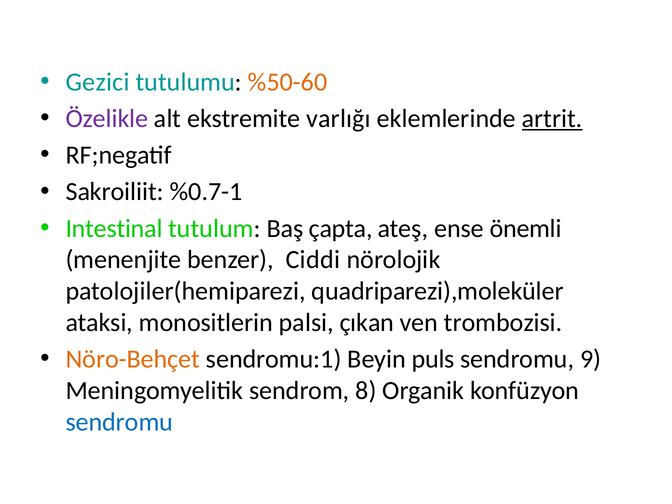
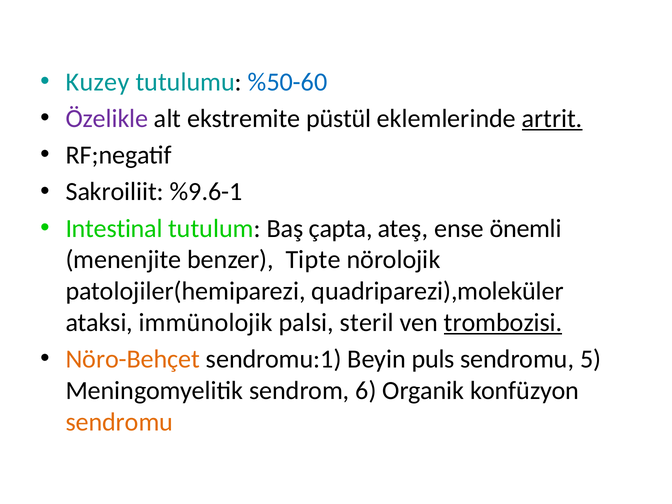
Gezici: Gezici -> Kuzey
%50-60 colour: orange -> blue
varlığı: varlığı -> püstül
%0.7-1: %0.7-1 -> %9.6-1
Ciddi: Ciddi -> Tipte
monositlerin: monositlerin -> immünolojik
çıkan: çıkan -> steril
trombozisi underline: none -> present
9: 9 -> 5
8: 8 -> 6
sendromu at (119, 422) colour: blue -> orange
